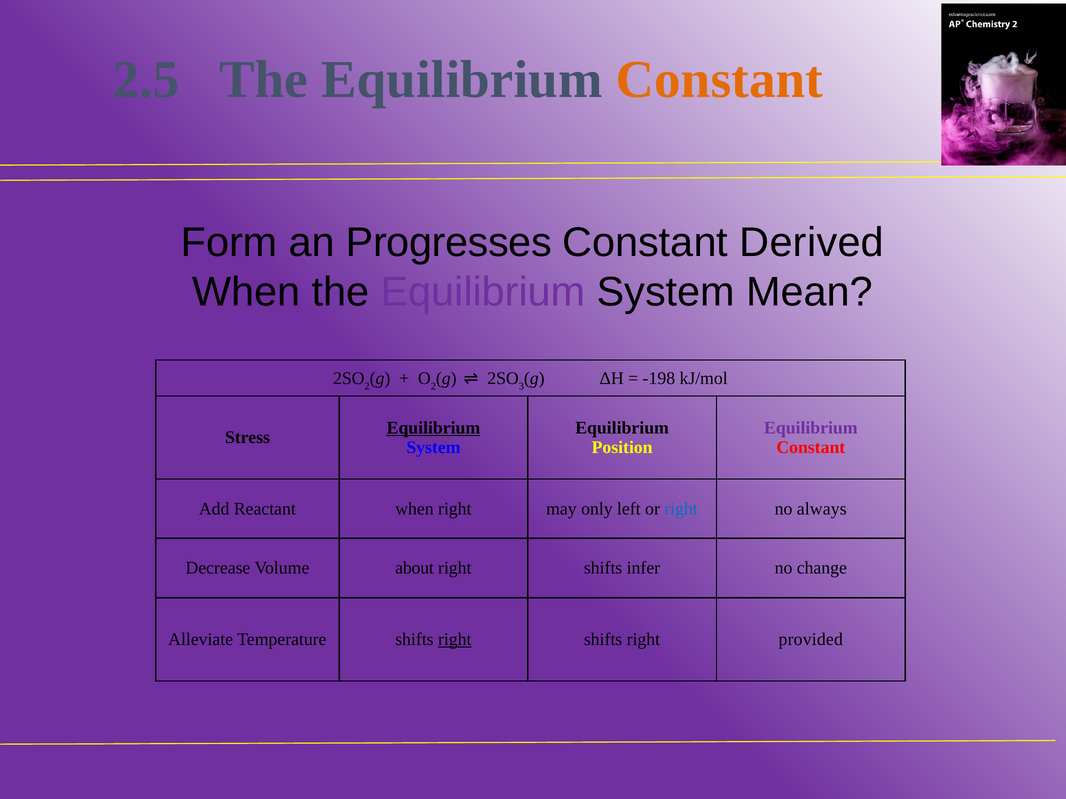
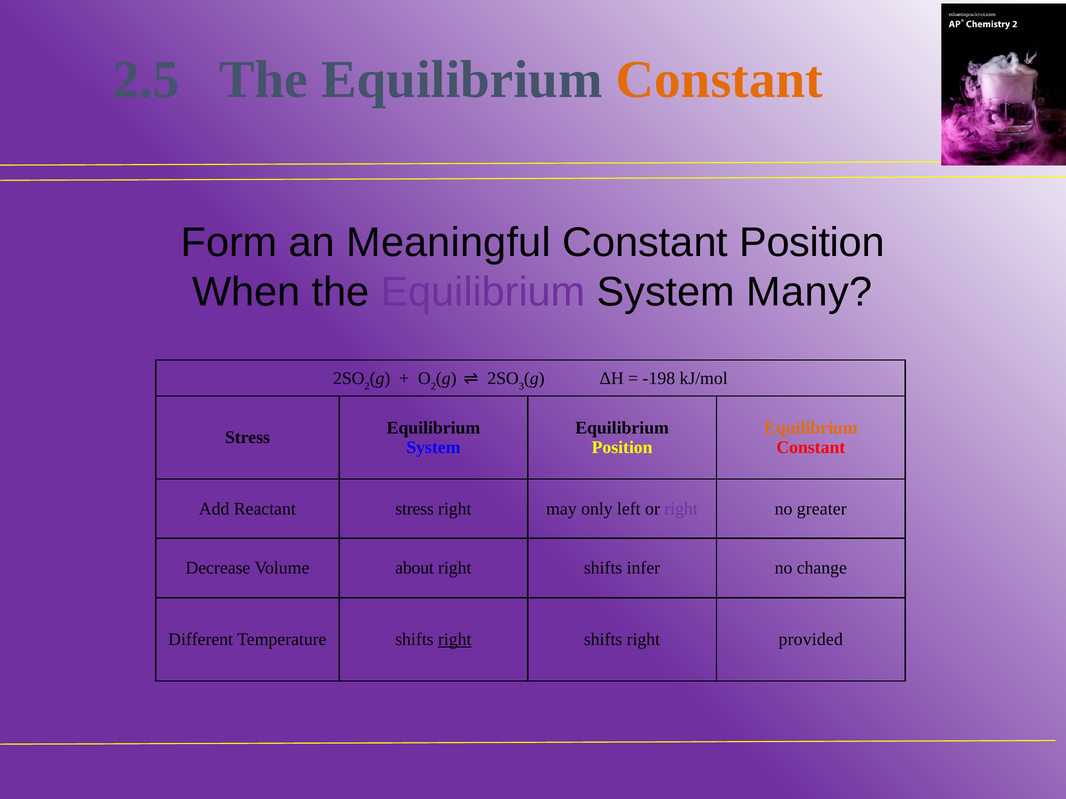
Progresses: Progresses -> Meaningful
Constant Derived: Derived -> Position
Mean: Mean -> Many
Equilibrium at (433, 428) underline: present -> none
Equilibrium at (811, 428) colour: purple -> orange
Reactant when: when -> stress
right at (681, 509) colour: blue -> purple
always: always -> greater
Alleviate: Alleviate -> Different
